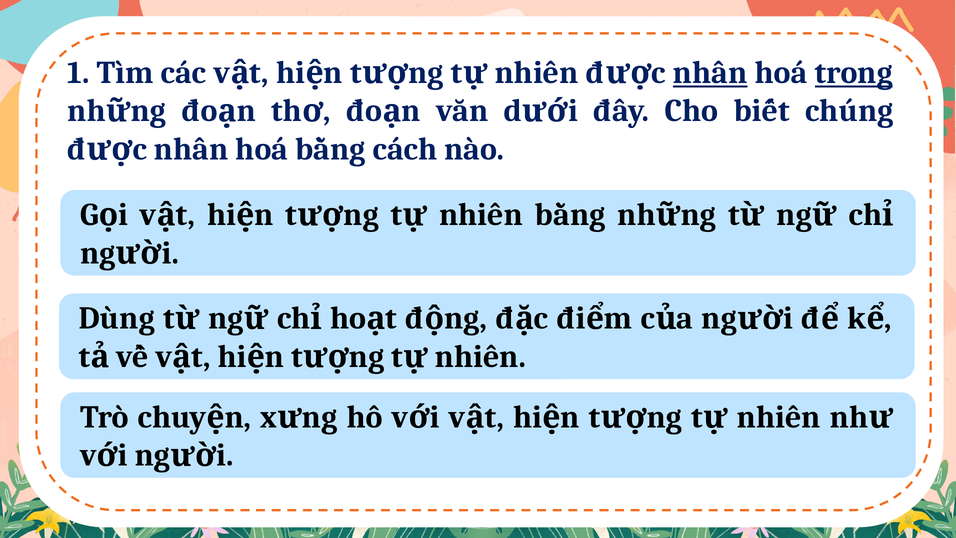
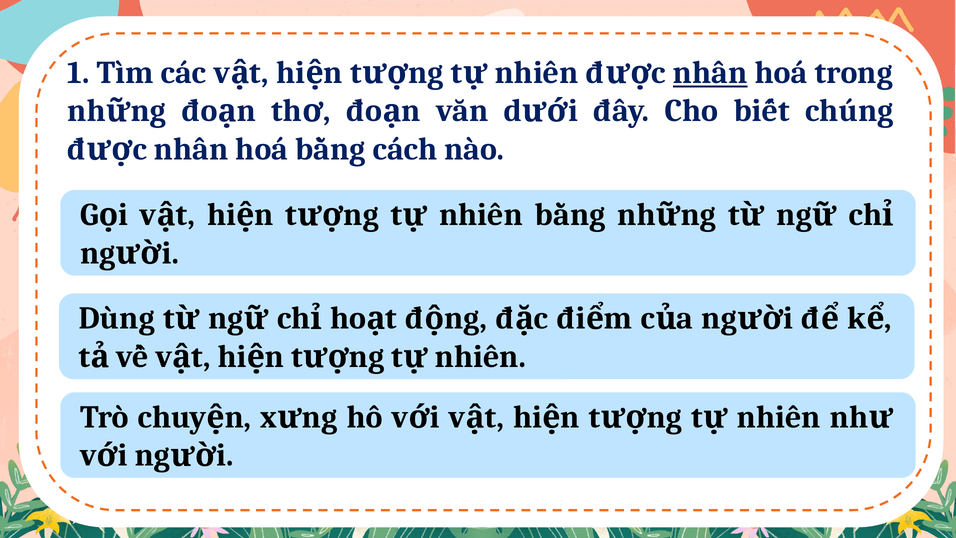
trong underline: present -> none
